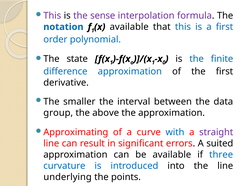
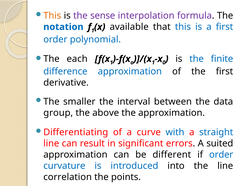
This at (52, 16) colour: purple -> orange
state: state -> each
Approximating: Approximating -> Differentiating
straight colour: purple -> blue
be available: available -> different
if three: three -> order
underlying: underlying -> correlation
